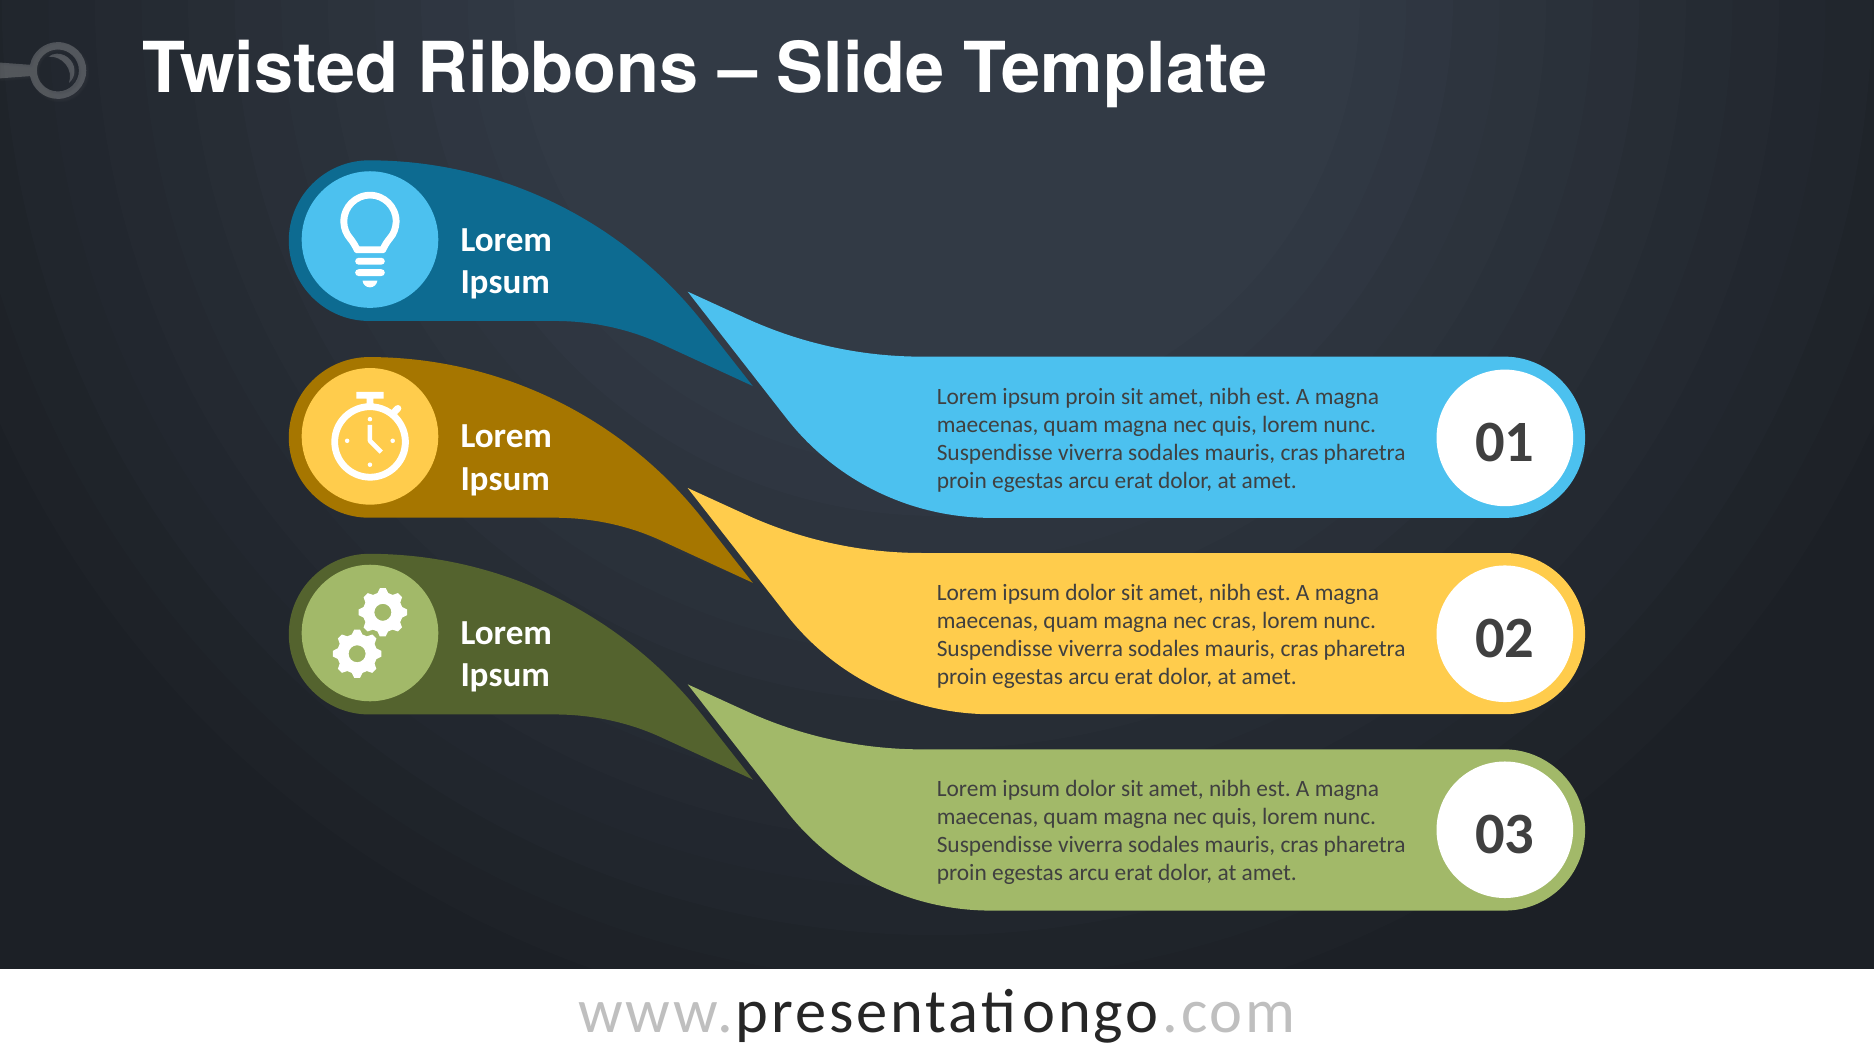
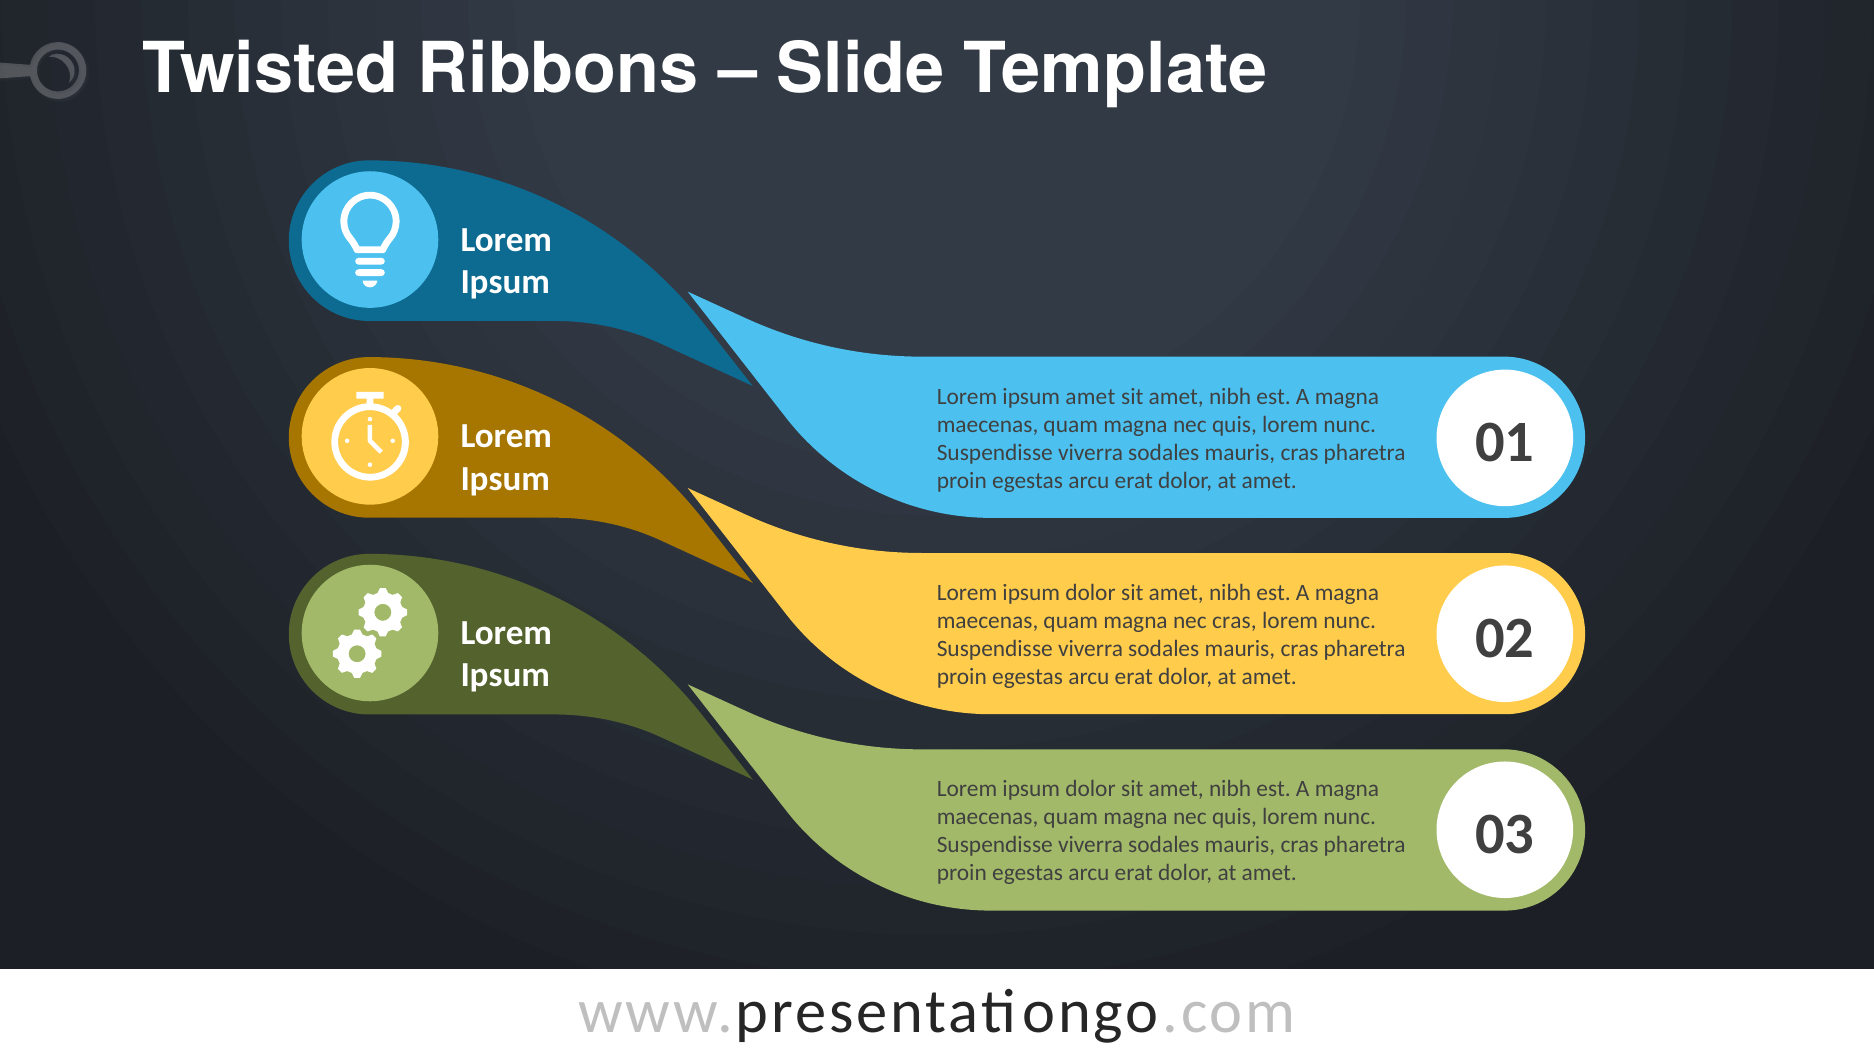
ipsum proin: proin -> amet
